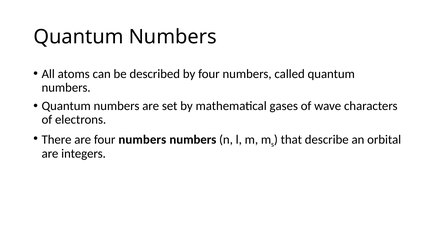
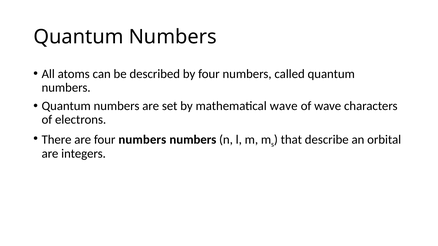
mathematical gases: gases -> wave
